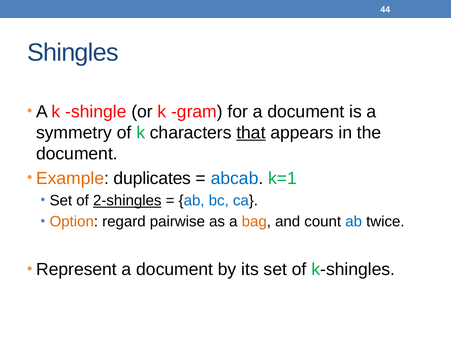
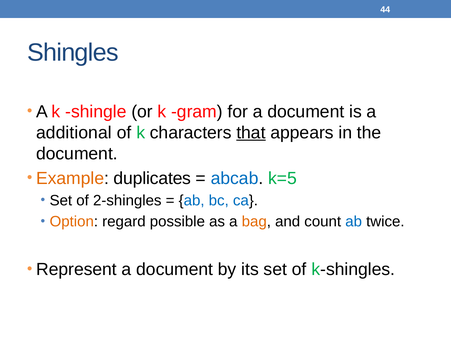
symmetry: symmetry -> additional
k=1: k=1 -> k=5
2-shingles underline: present -> none
pairwise: pairwise -> possible
